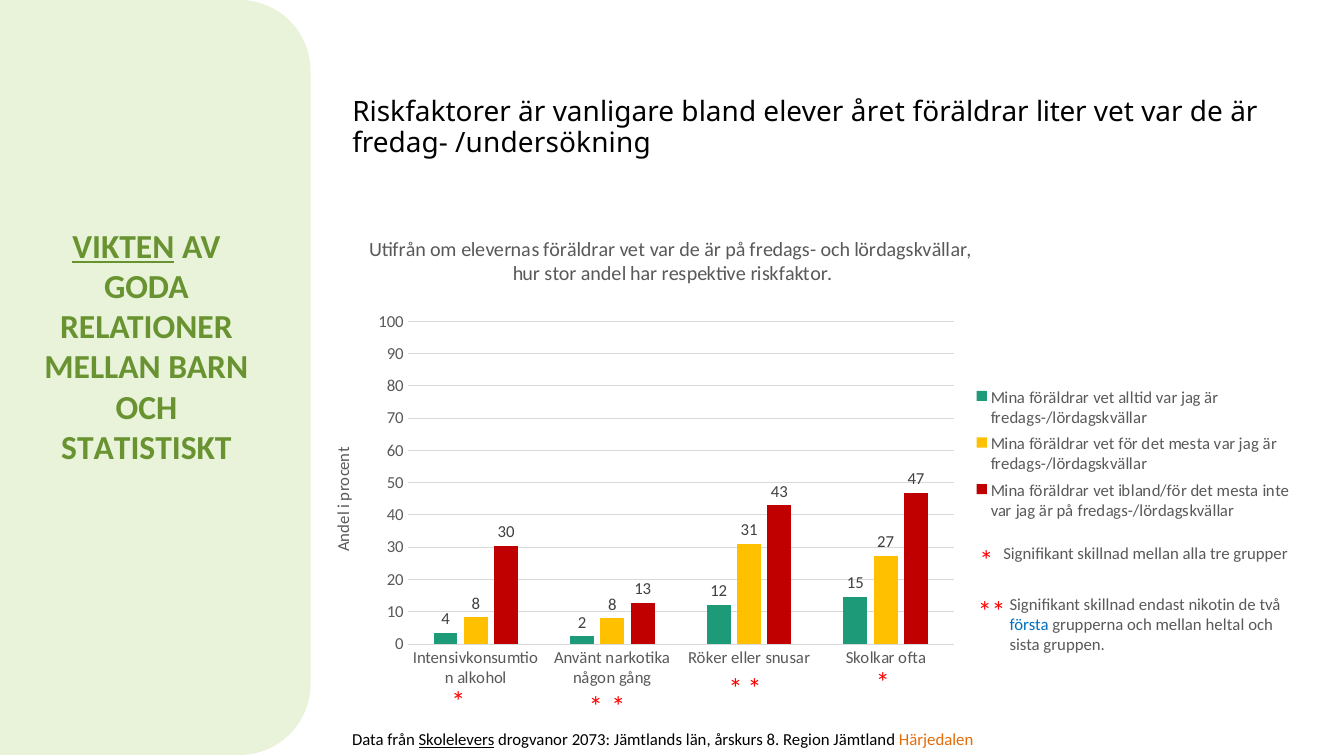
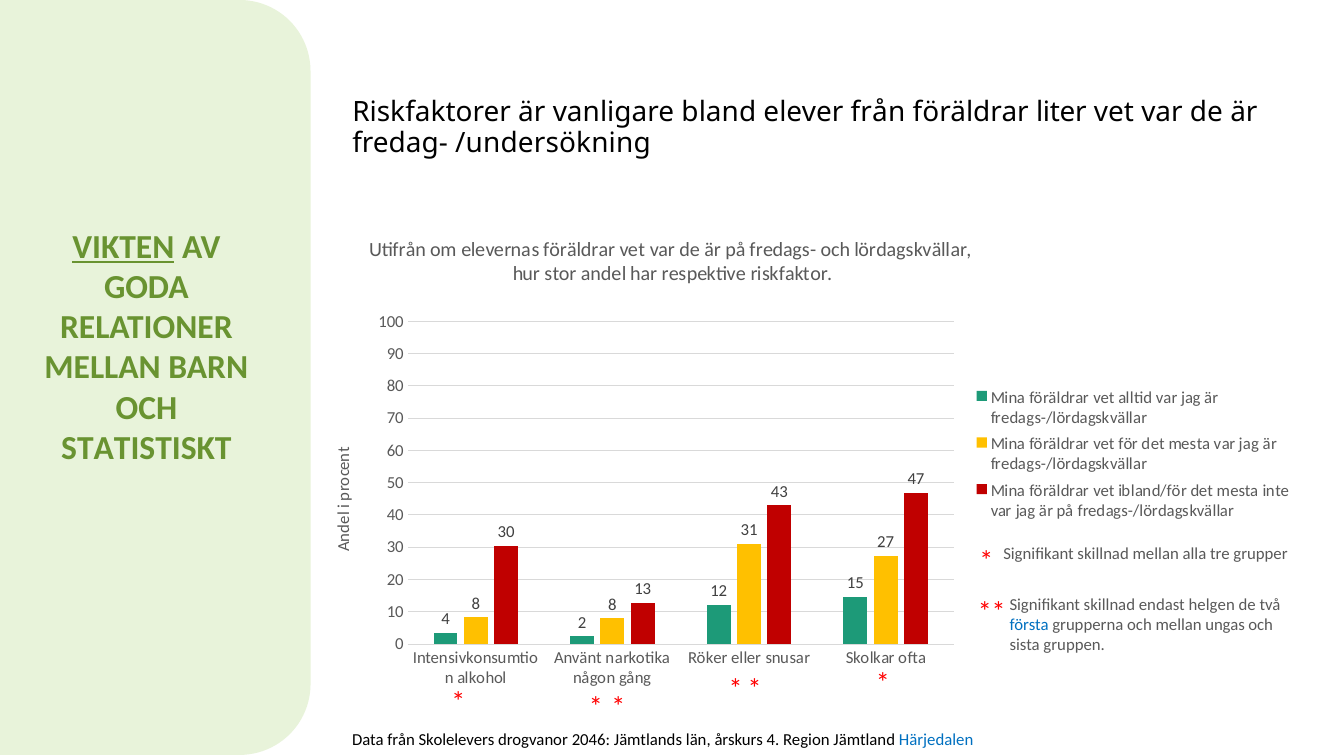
elever året: året -> från
nikotin: nikotin -> helgen
heltal: heltal -> ungas
Skolelevers underline: present -> none
2073: 2073 -> 2046
årskurs 8: 8 -> 4
Härjedalen colour: orange -> blue
